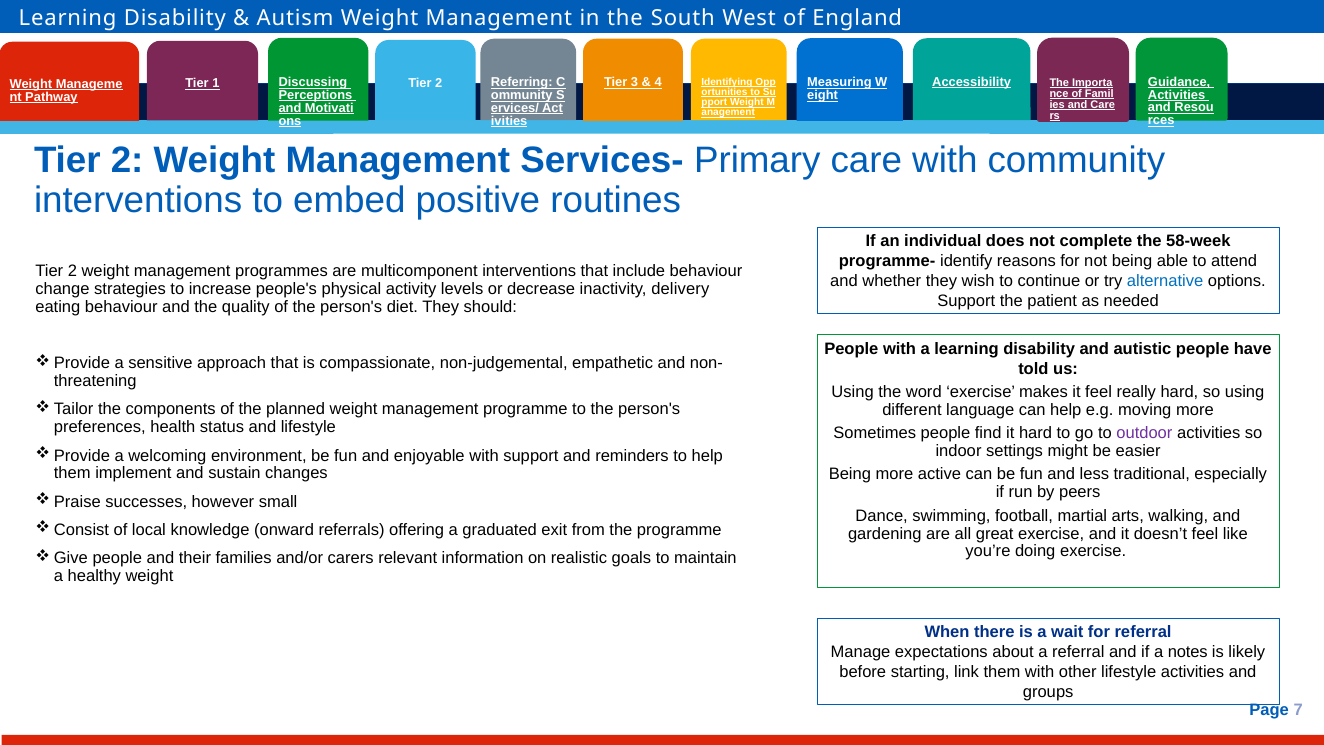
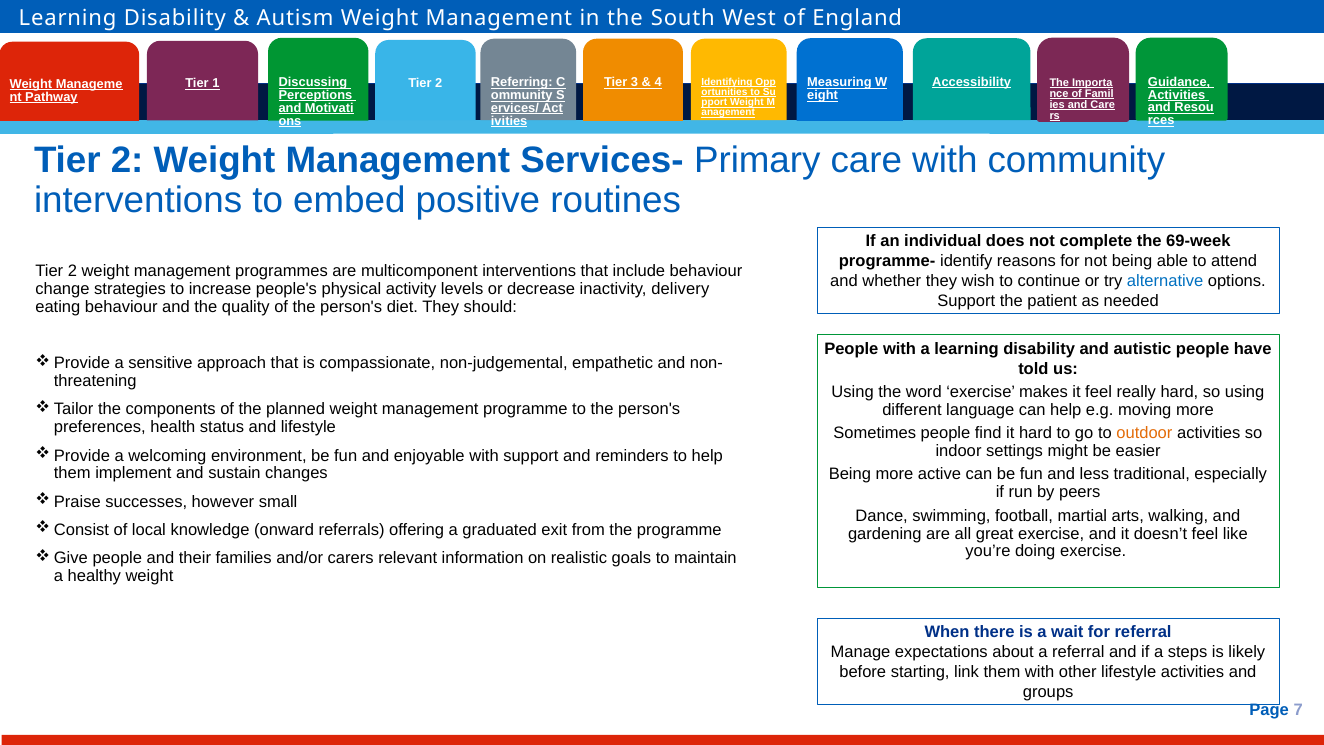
58-week: 58-week -> 69-week
outdoor colour: purple -> orange
notes: notes -> steps
